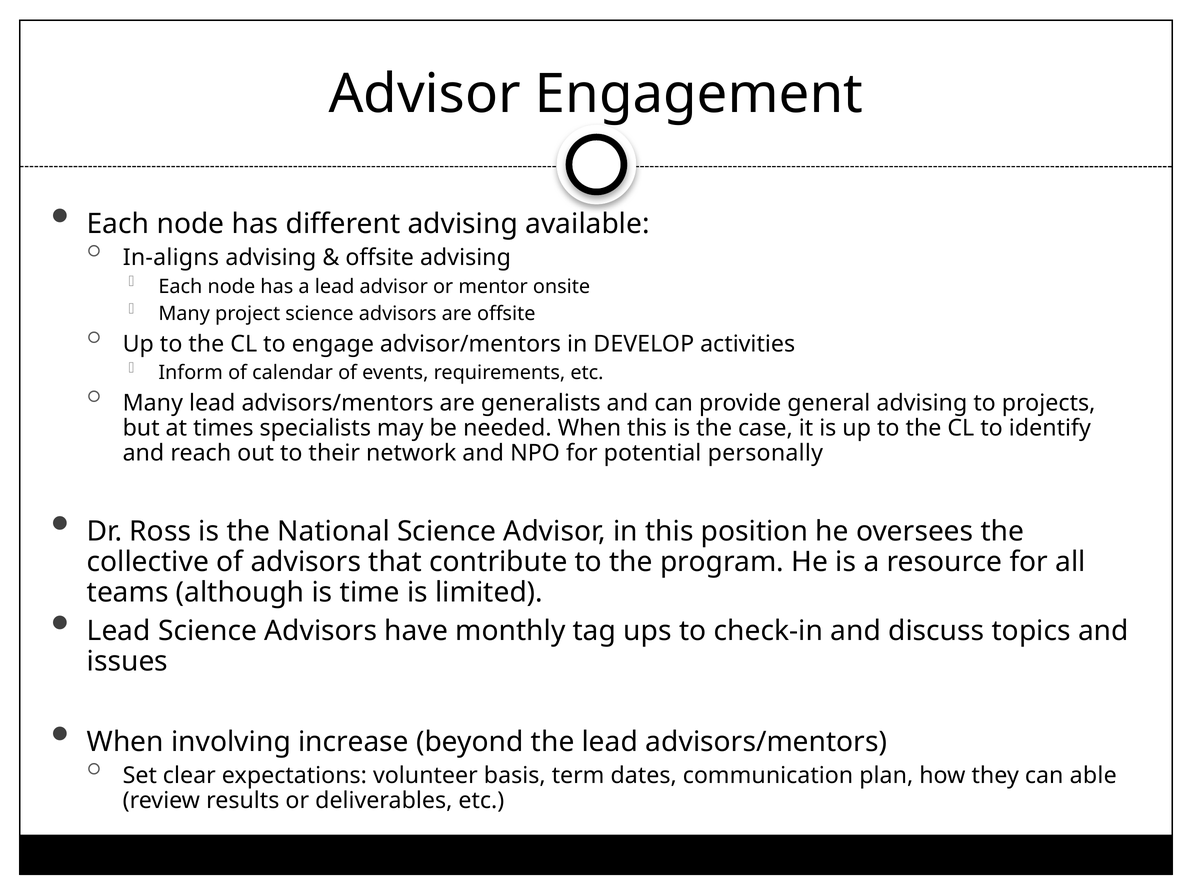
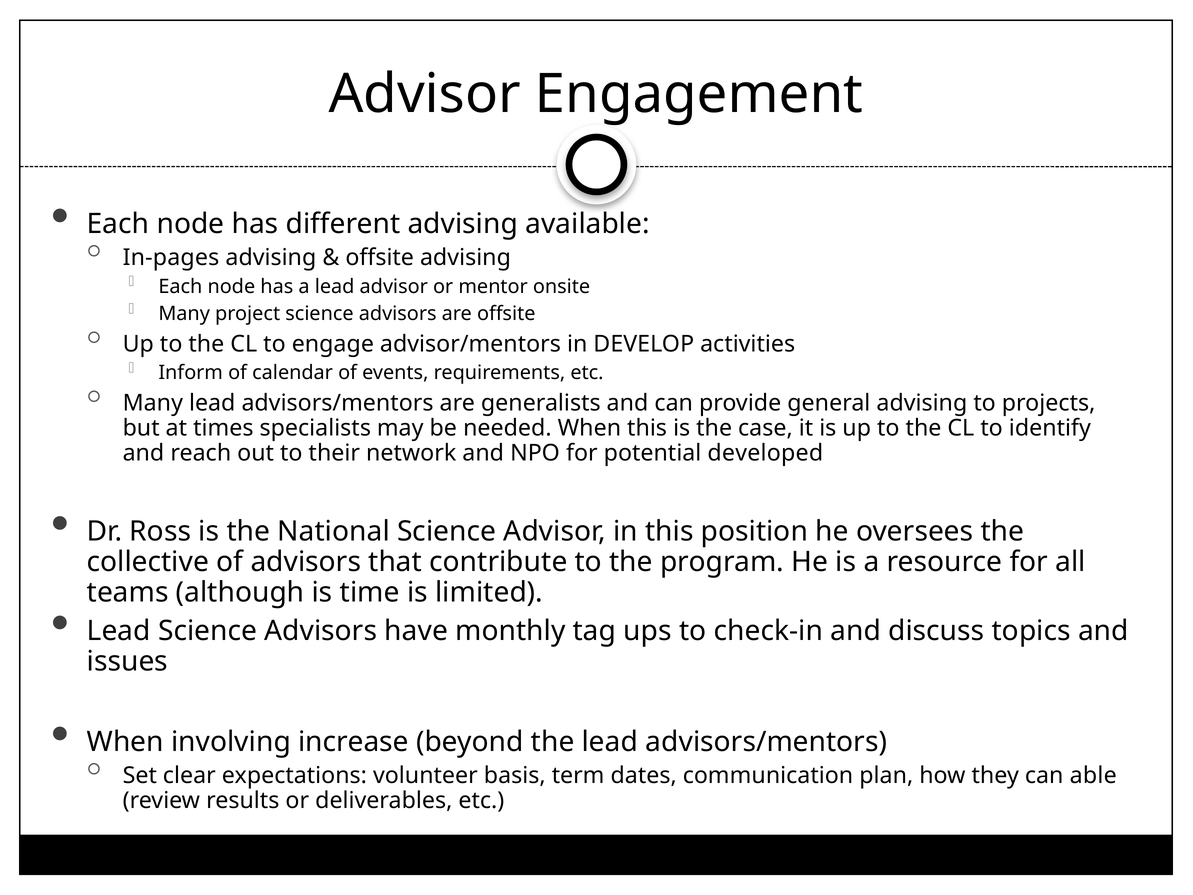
In-aligns: In-aligns -> In-pages
personally: personally -> developed
